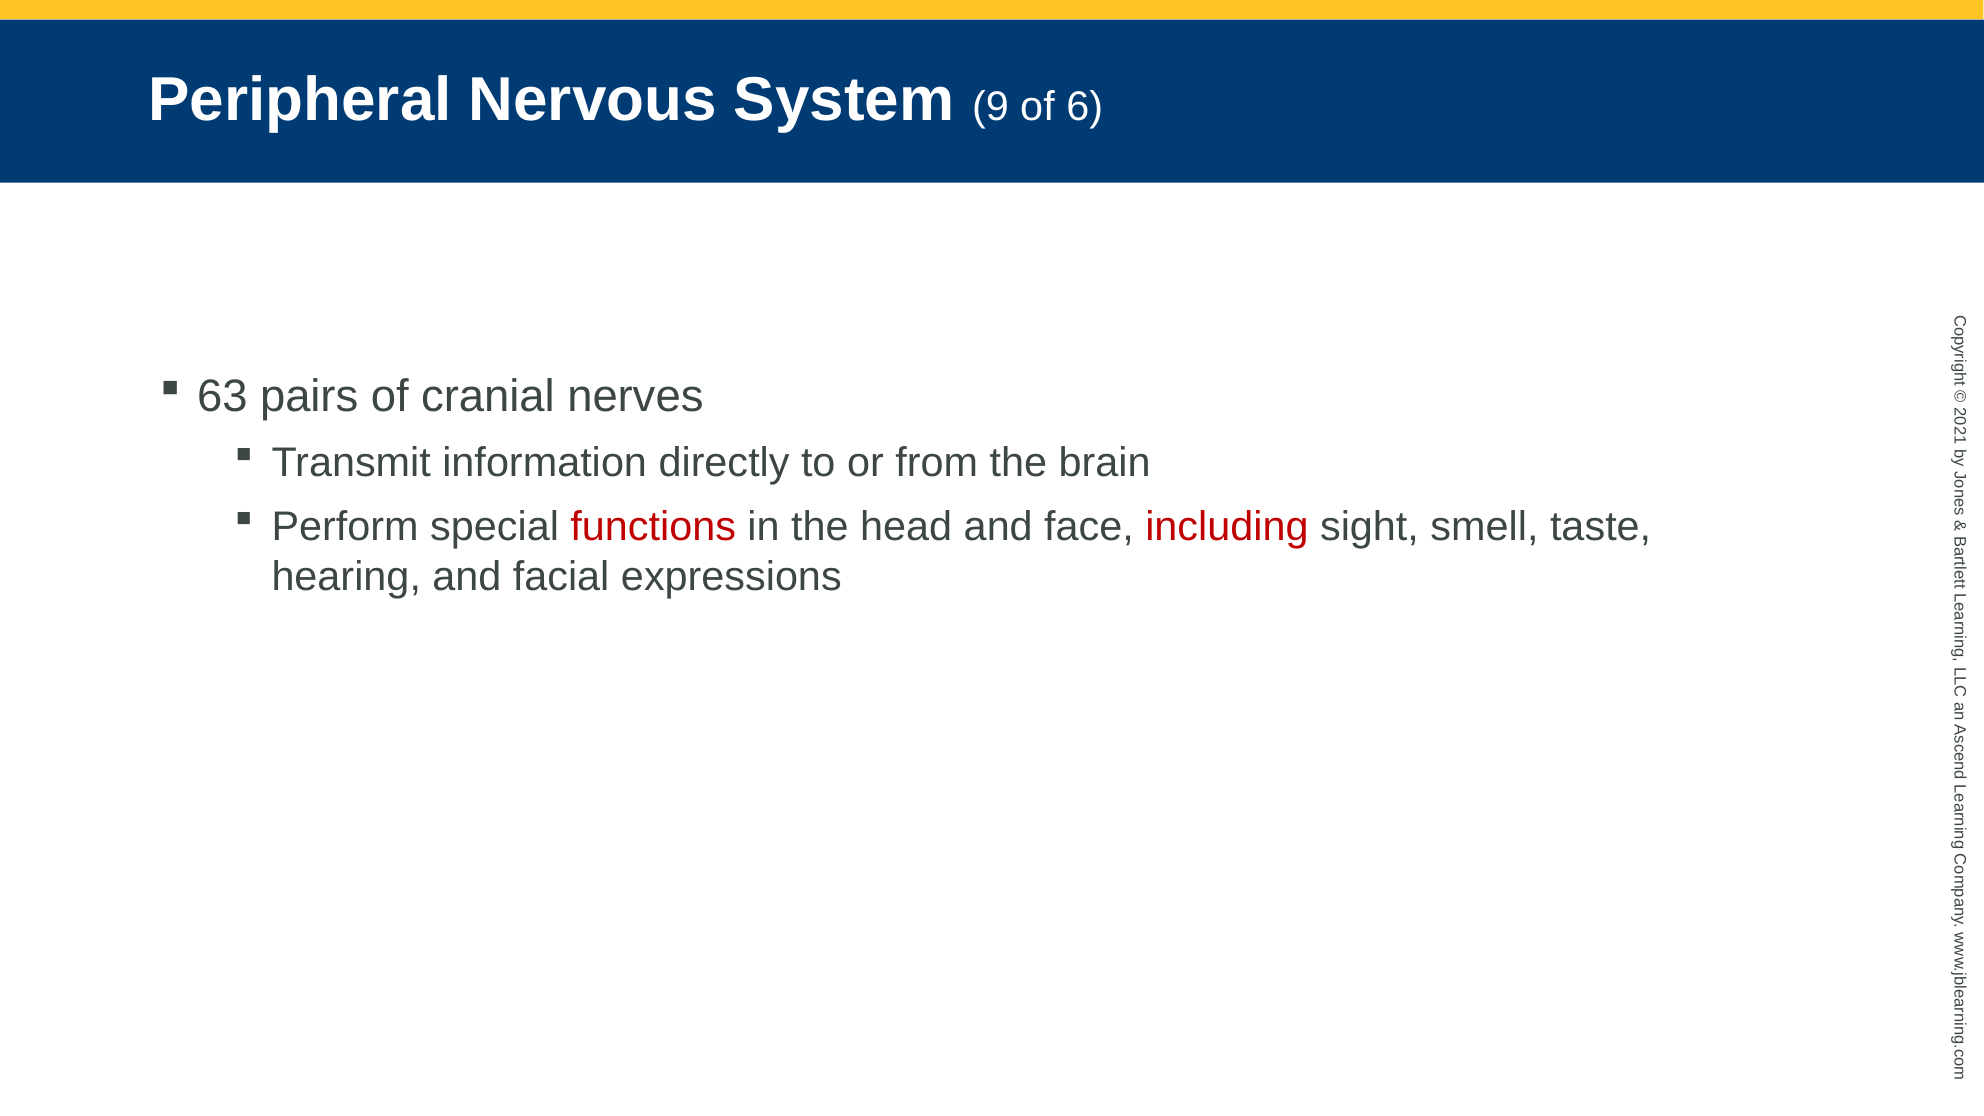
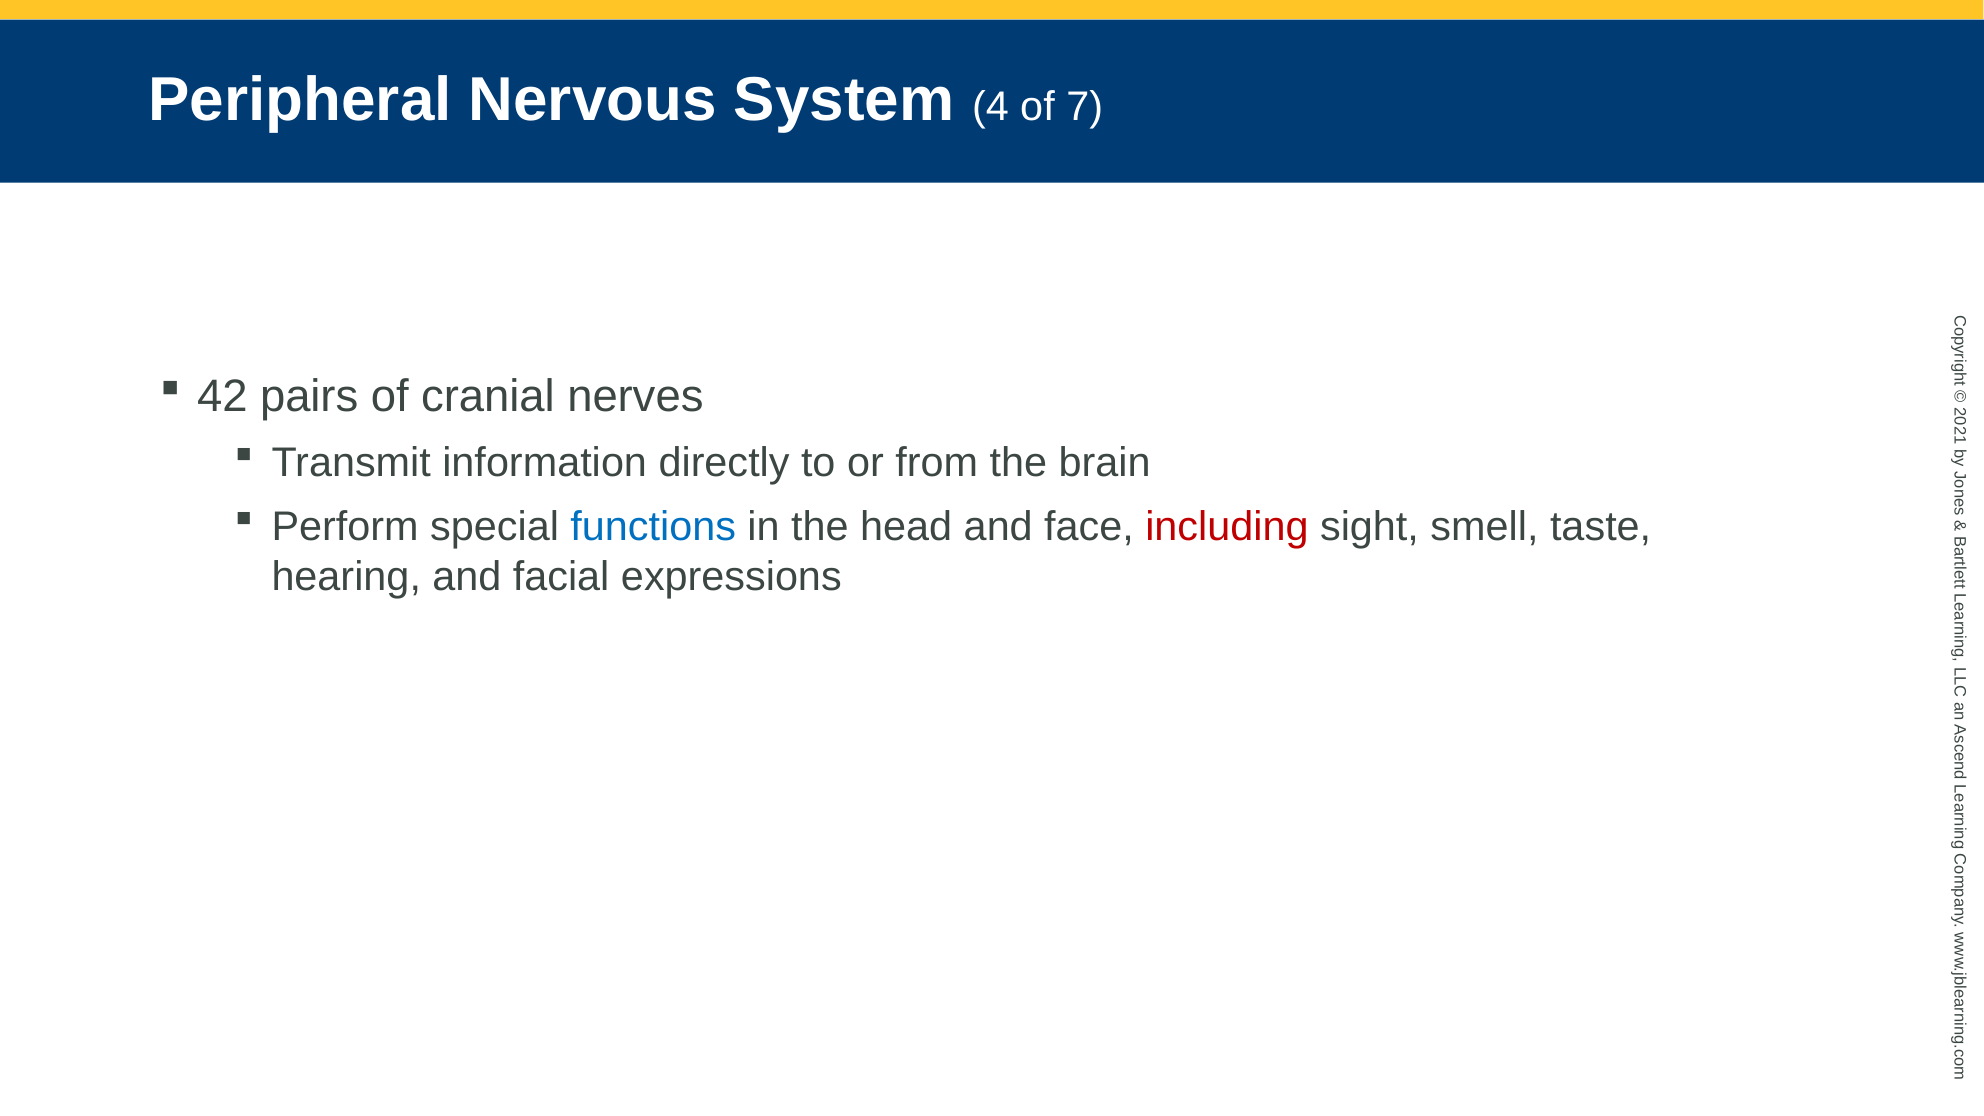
9: 9 -> 4
6: 6 -> 7
63: 63 -> 42
functions colour: red -> blue
